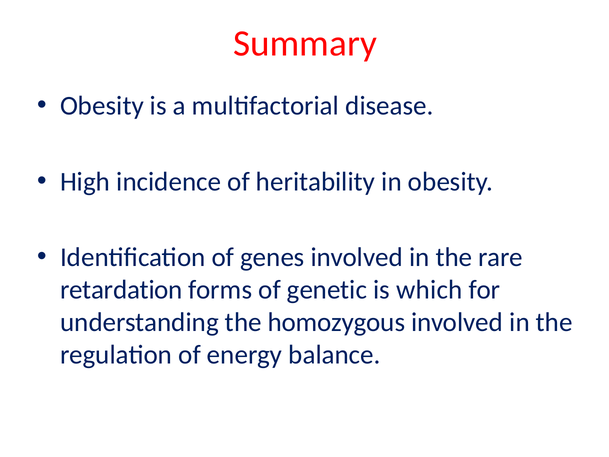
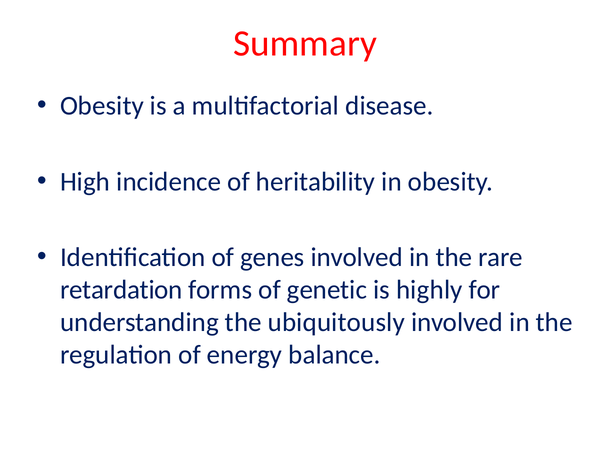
which: which -> highly
homozygous: homozygous -> ubiquitously
